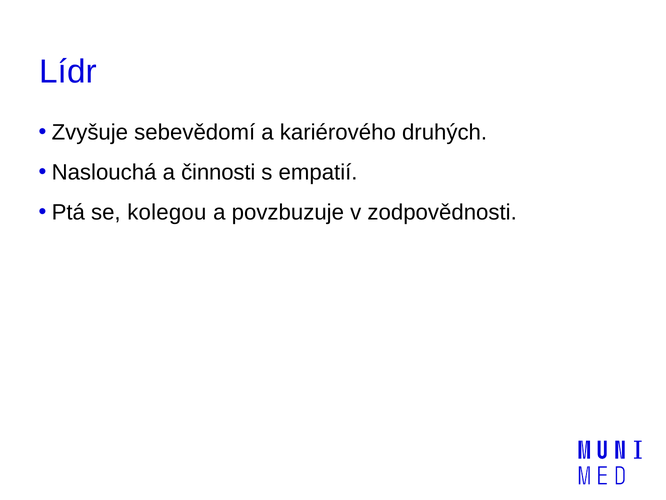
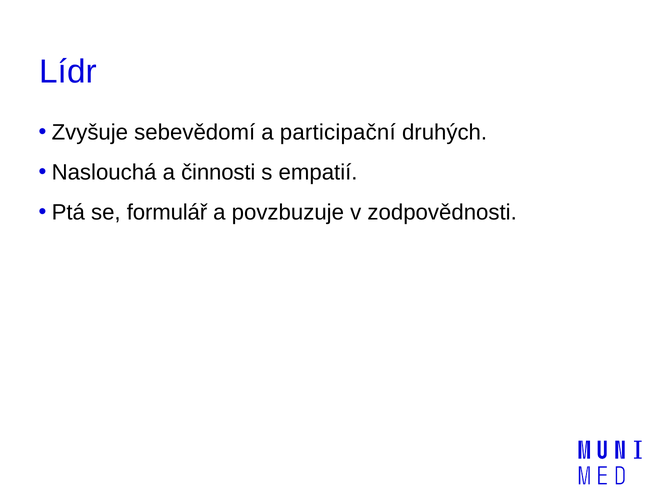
kariérového: kariérového -> participační
kolegou: kolegou -> formulář
